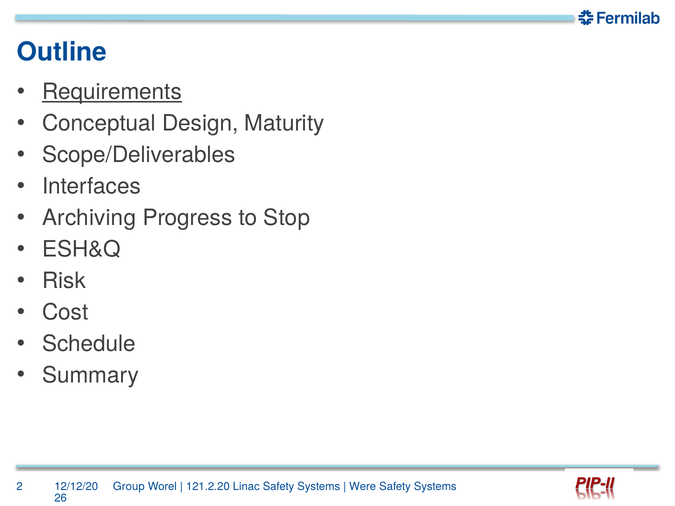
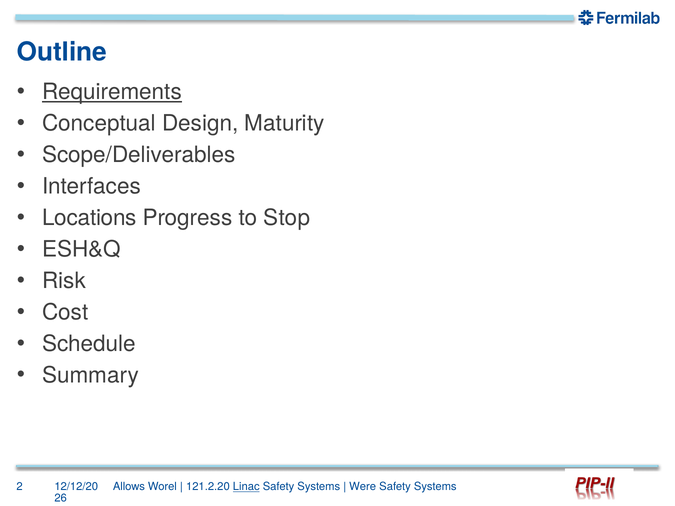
Archiving: Archiving -> Locations
Group: Group -> Allows
Linac underline: none -> present
